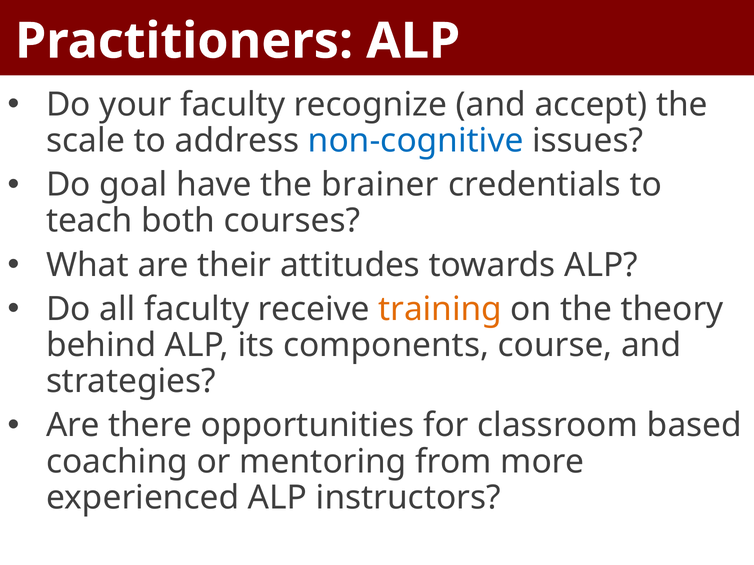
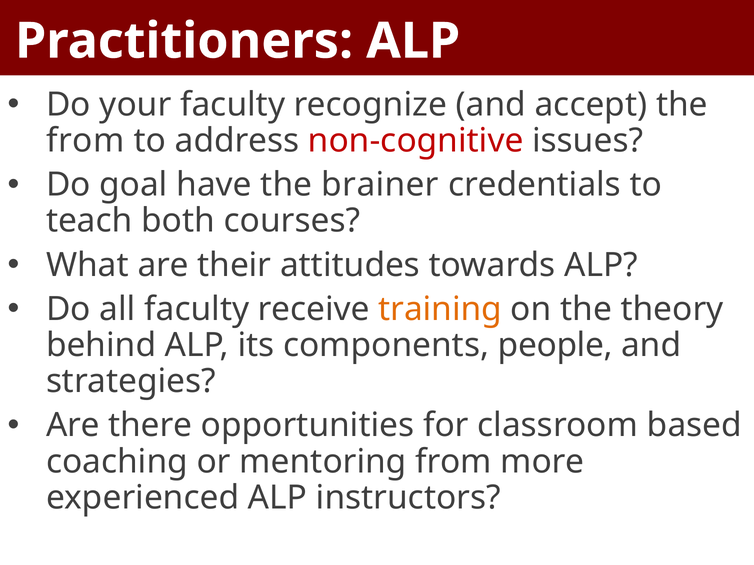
scale at (86, 141): scale -> from
non-cognitive colour: blue -> red
course: course -> people
